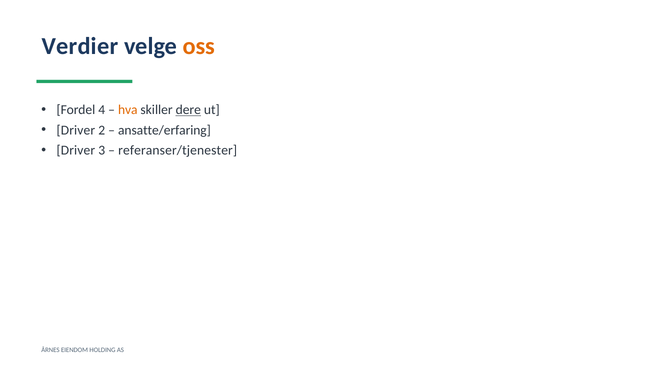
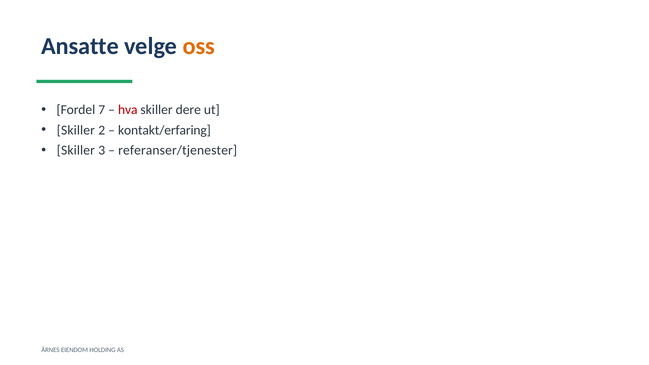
Verdier: Verdier -> Ansatte
4: 4 -> 7
hva colour: orange -> red
dere underline: present -> none
Driver at (76, 130): Driver -> Skiller
ansatte/erfaring: ansatte/erfaring -> kontakt/erfaring
Driver at (76, 151): Driver -> Skiller
